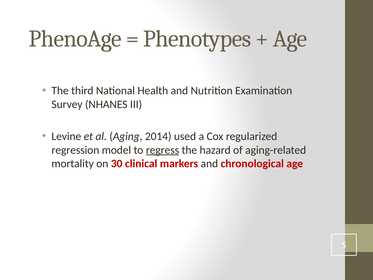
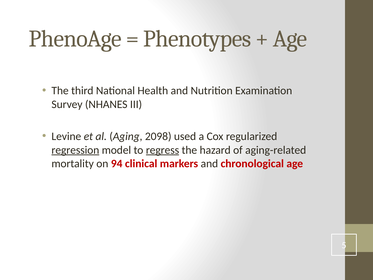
2014: 2014 -> 2098
regression underline: none -> present
30: 30 -> 94
